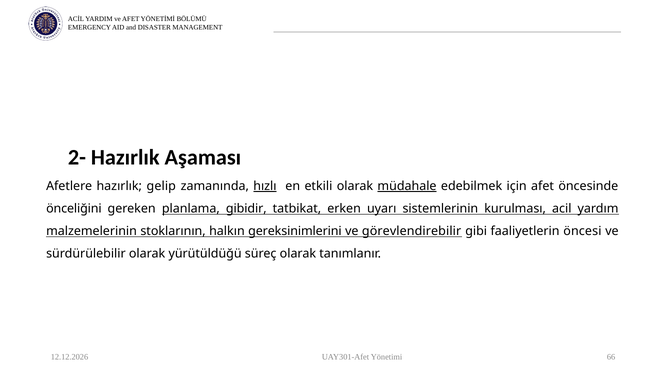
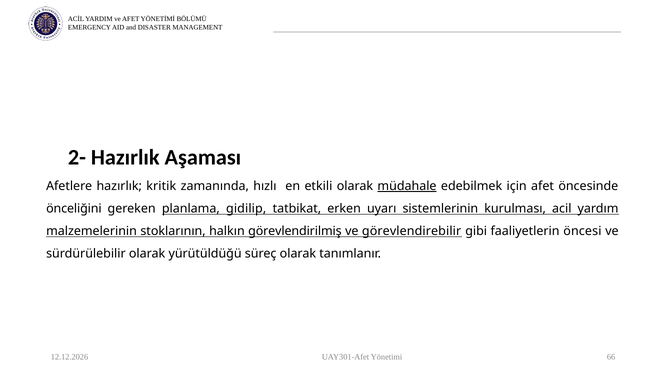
gelip: gelip -> kritik
hızlı underline: present -> none
gibidir: gibidir -> gidilip
gereksinimlerini: gereksinimlerini -> görevlendirilmiş
